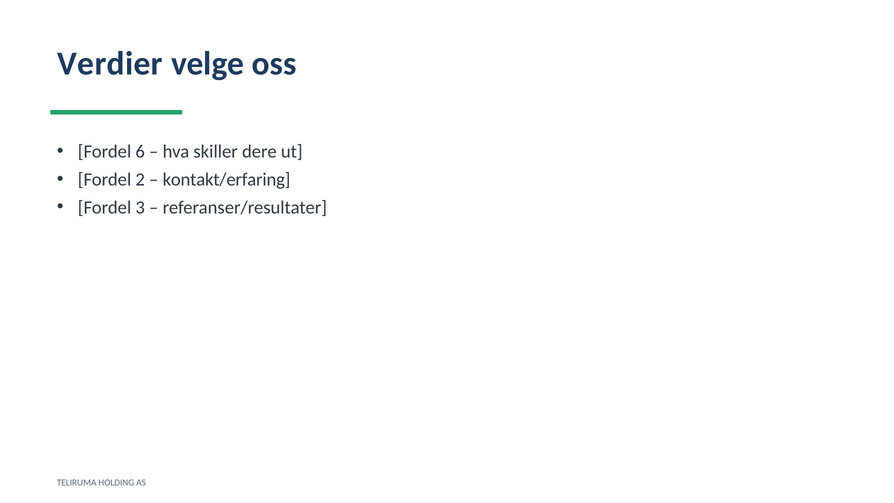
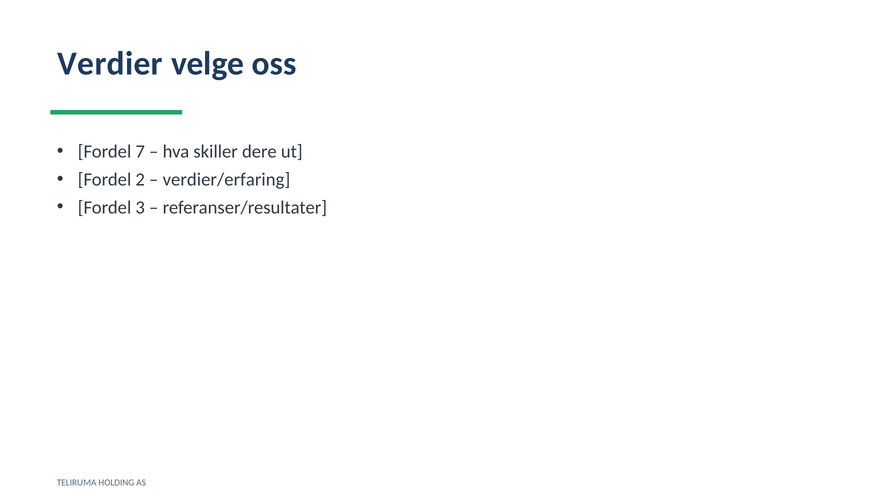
6: 6 -> 7
kontakt/erfaring: kontakt/erfaring -> verdier/erfaring
